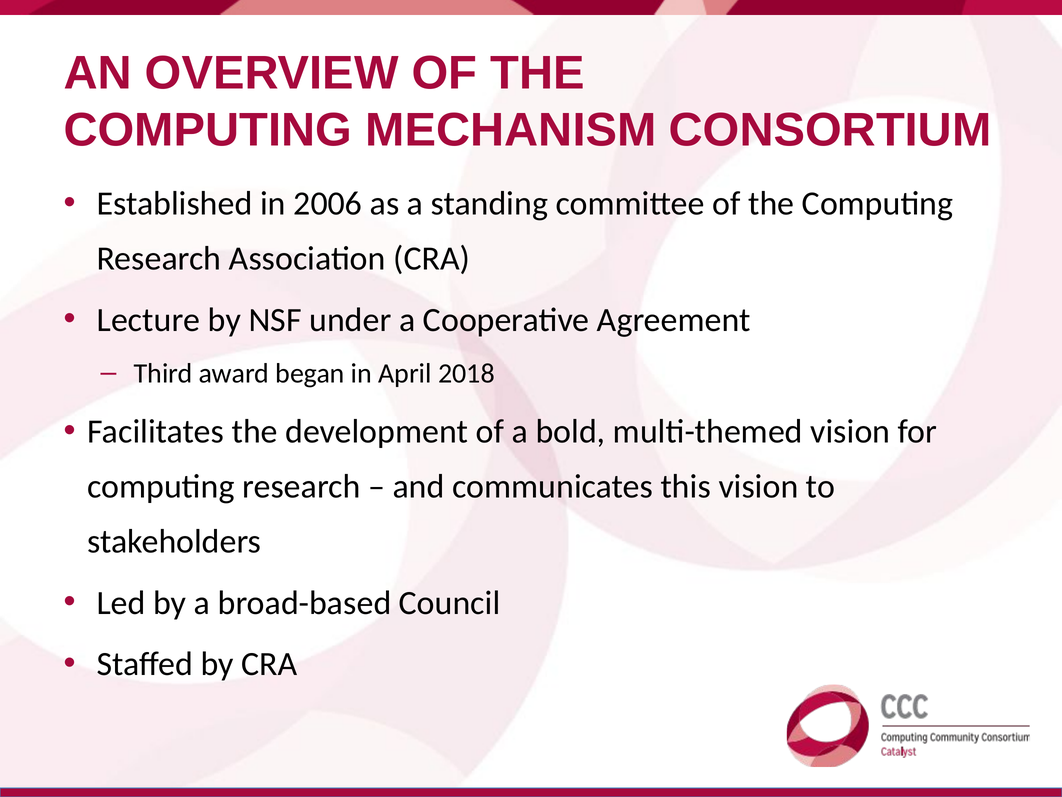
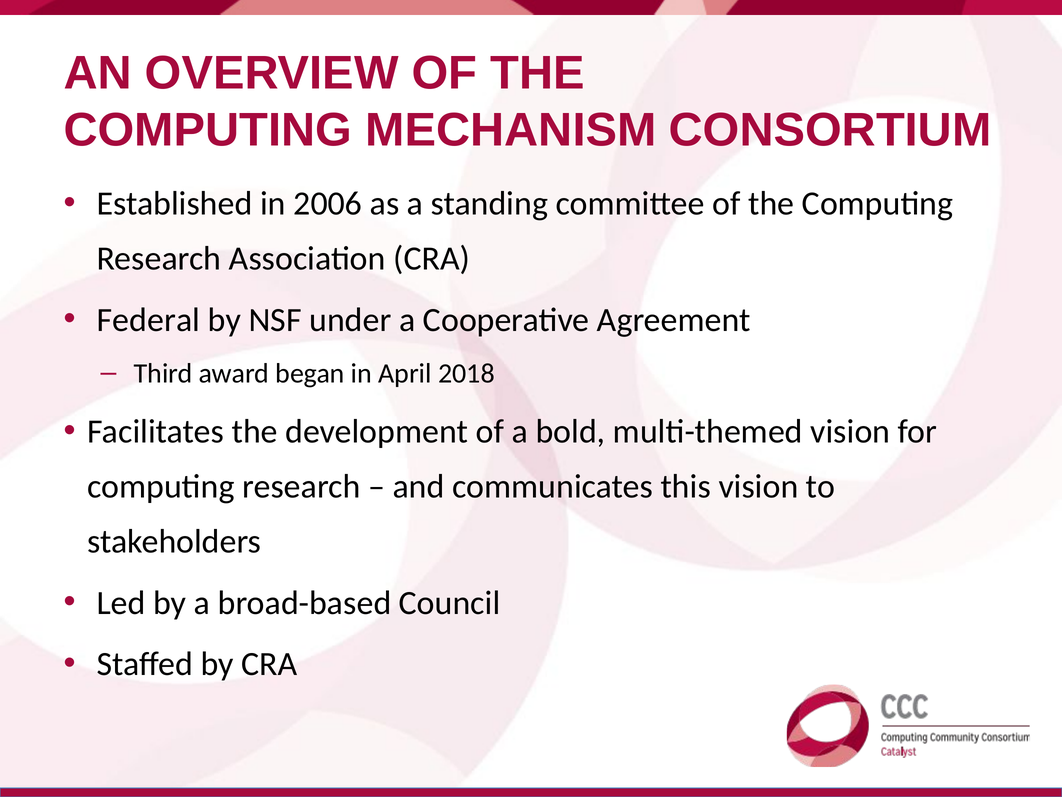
Lecture: Lecture -> Federal
